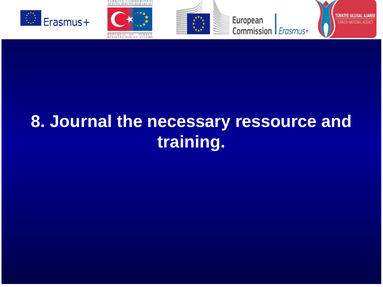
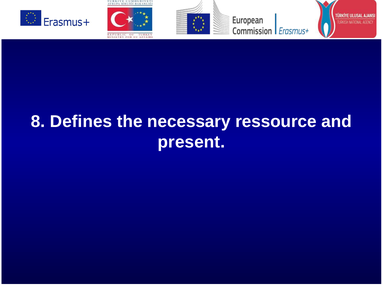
Journal: Journal -> Defines
training: training -> present
